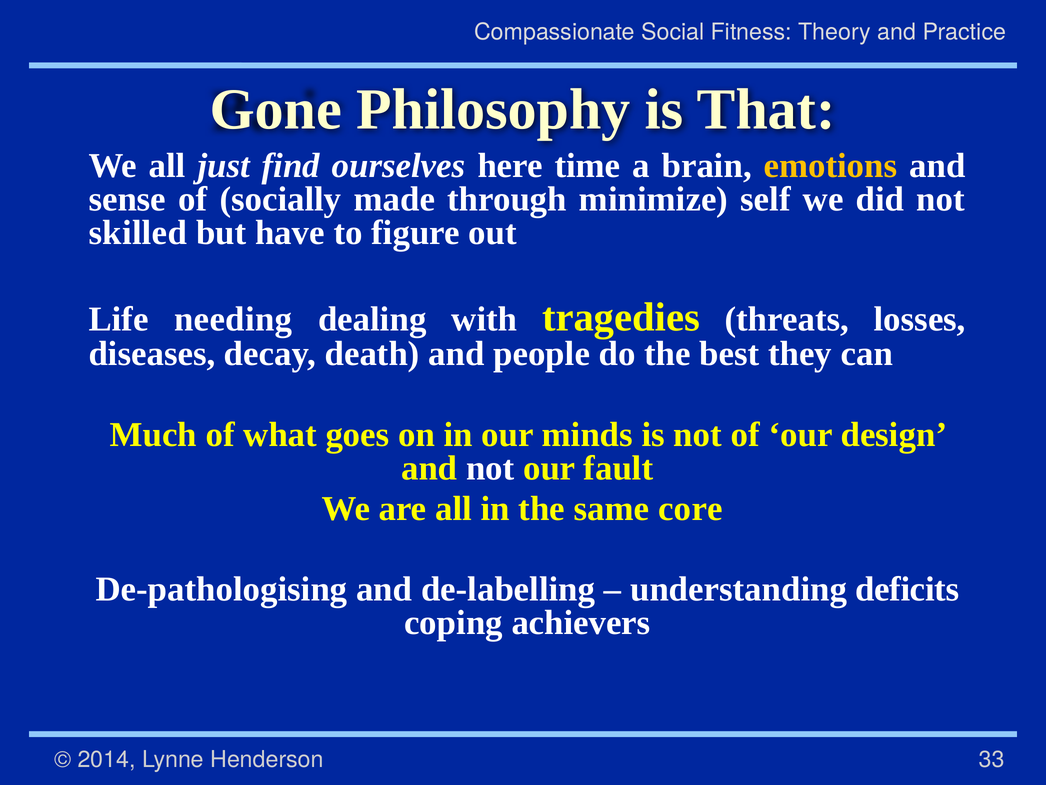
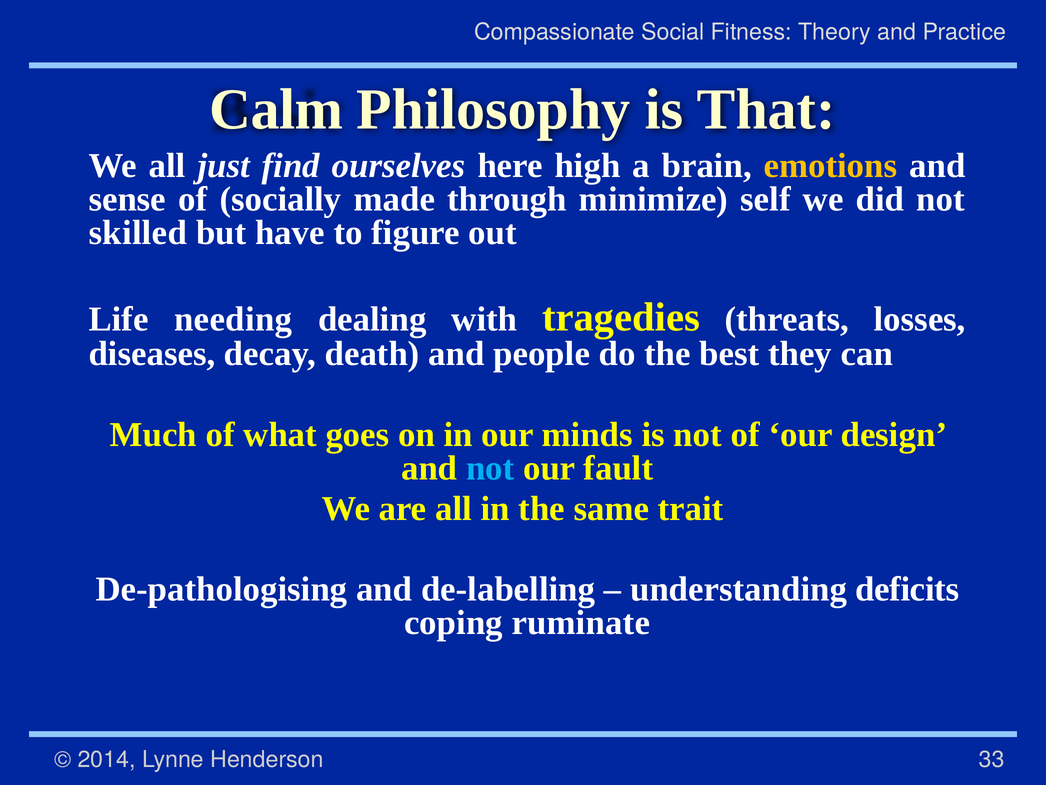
Gone: Gone -> Calm
time: time -> high
not at (490, 468) colour: white -> light blue
core: core -> trait
achievers: achievers -> ruminate
